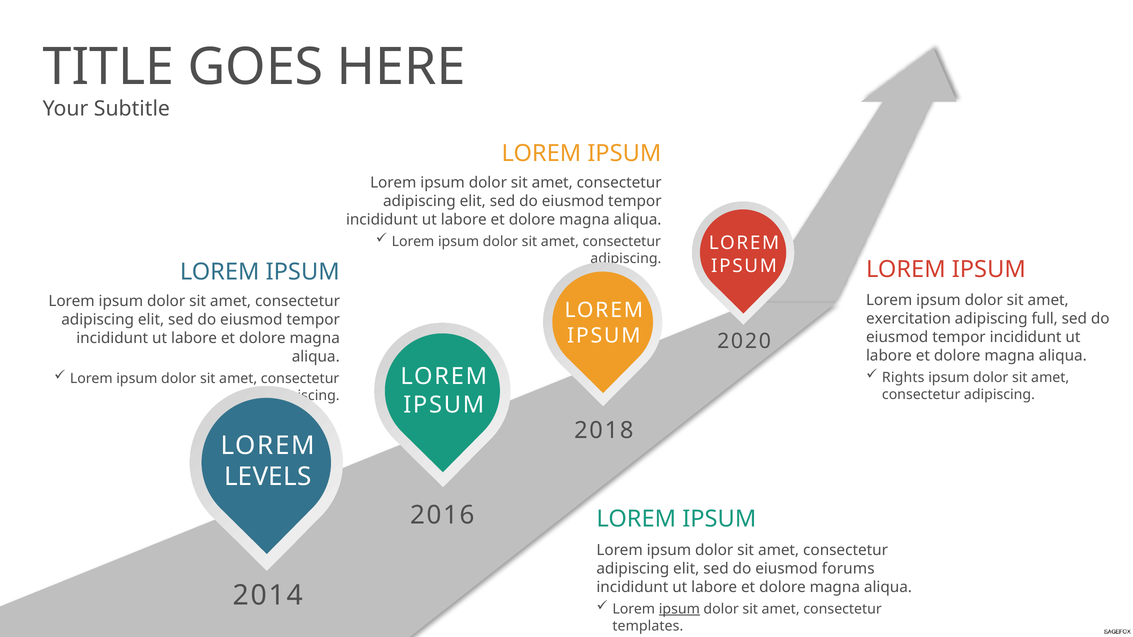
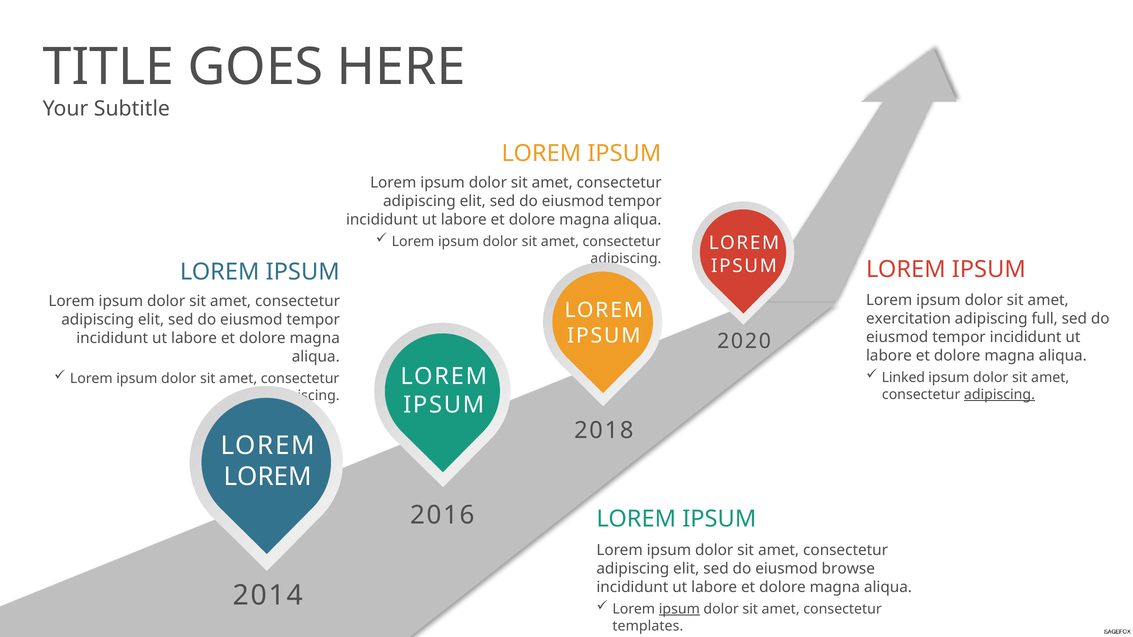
Rights: Rights -> Linked
adipiscing at (999, 395) underline: none -> present
LEVELS at (268, 477): LEVELS -> LOREM
forums: forums -> browse
